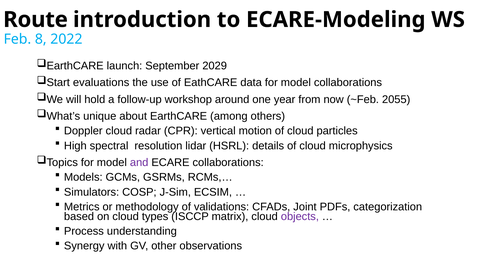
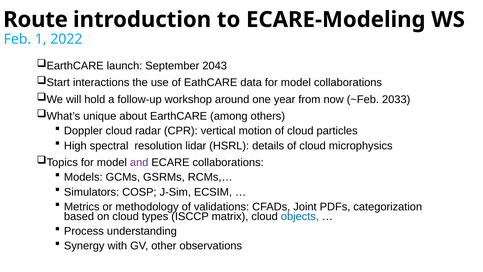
8: 8 -> 1
2029: 2029 -> 2043
evaluations: evaluations -> interactions
2055: 2055 -> 2033
objects colour: purple -> blue
